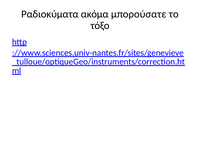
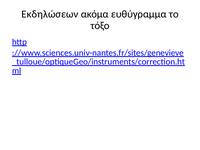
Ραδιοκύματα: Ραδιοκύματα -> Εκδηλώσεων
μπορούσατε: μπορούσατε -> ευθύγραμμα
